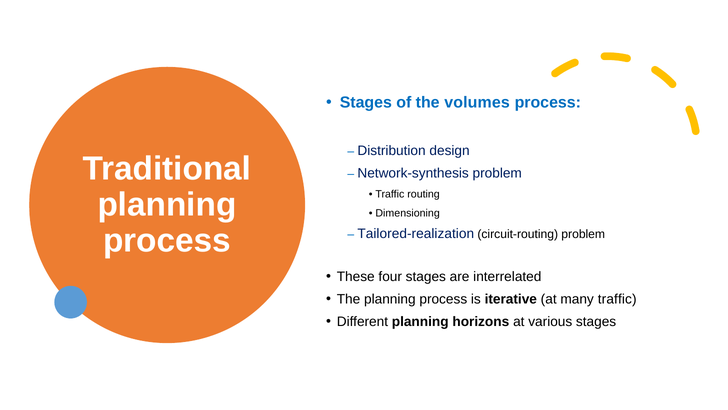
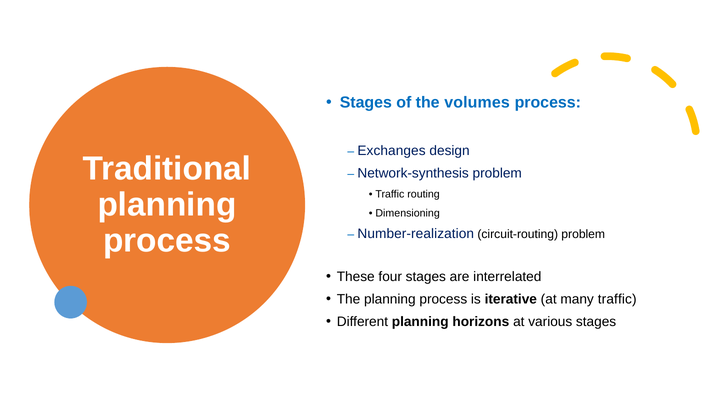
Distribution: Distribution -> Exchanges
Tailored-realization: Tailored-realization -> Number-realization
